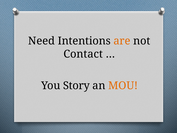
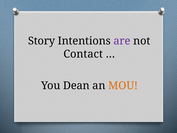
Need: Need -> Story
are colour: orange -> purple
Story: Story -> Dean
